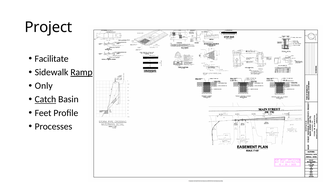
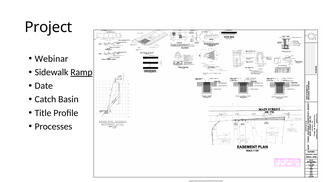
Facilitate: Facilitate -> Webinar
Only: Only -> Date
Catch underline: present -> none
Feet: Feet -> Title
